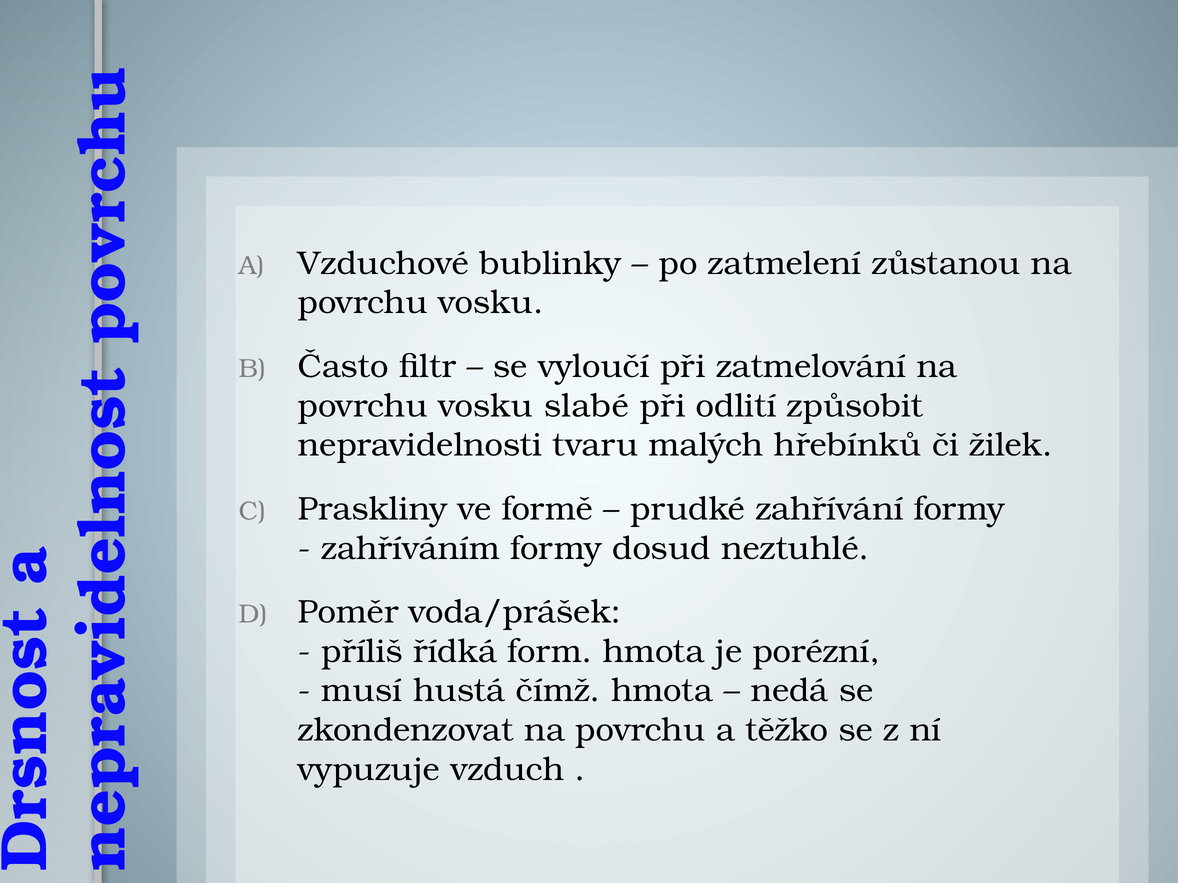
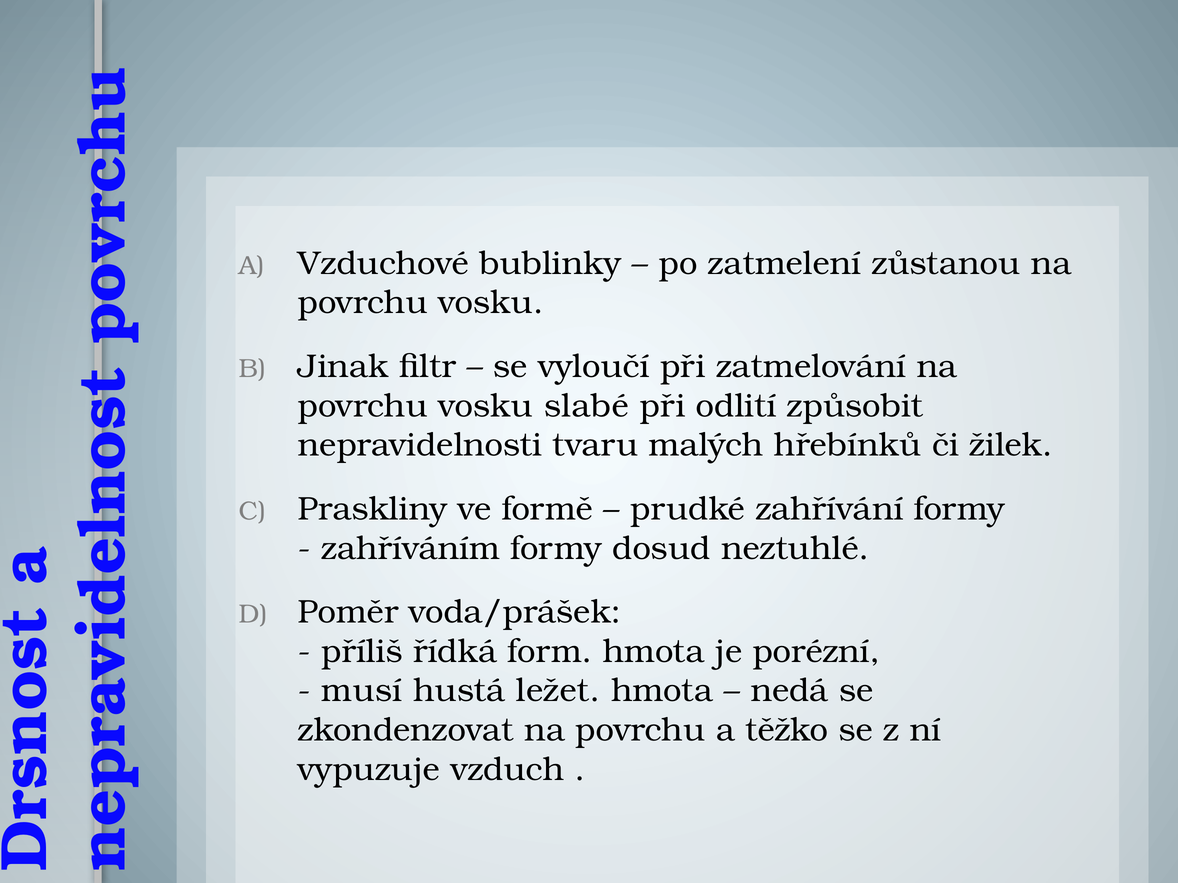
Často: Často -> Jinak
čímž: čímž -> ležet
